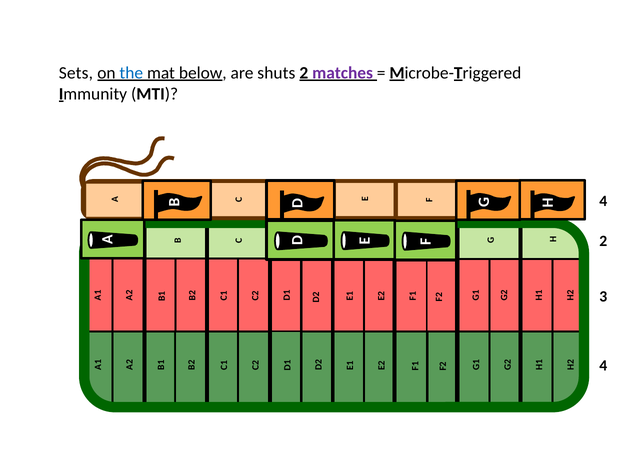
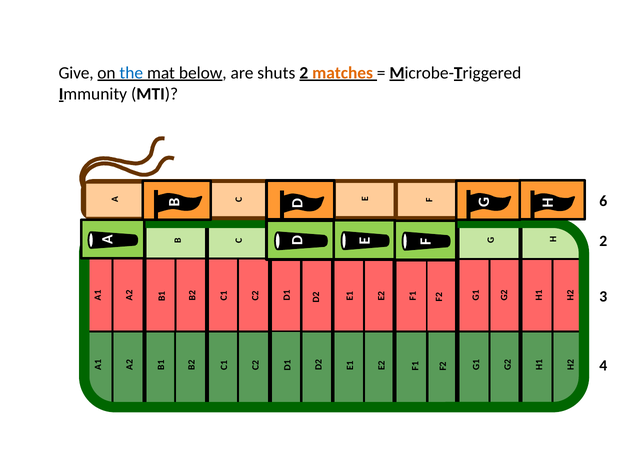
Sets: Sets -> Give
matches colour: purple -> orange
4 at (603, 201): 4 -> 6
